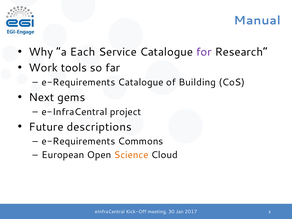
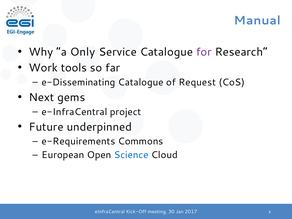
Each: Each -> Only
e-Requirements at (78, 82): e-Requirements -> e-Disseminating
Building: Building -> Request
descriptions: descriptions -> underpinned
Science colour: orange -> blue
